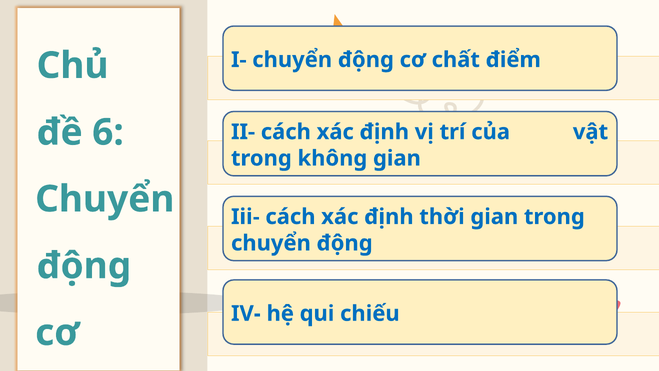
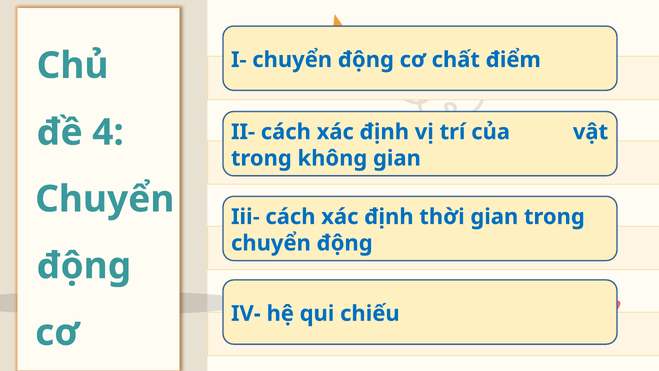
6: 6 -> 4
